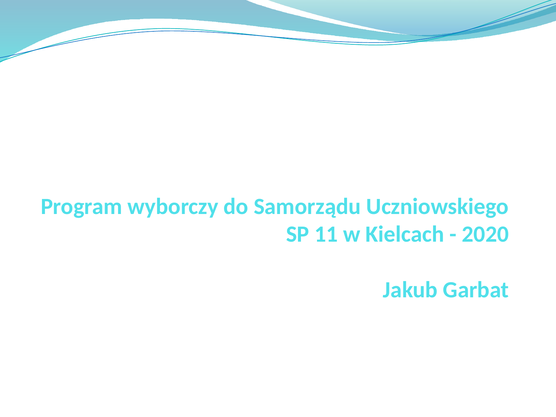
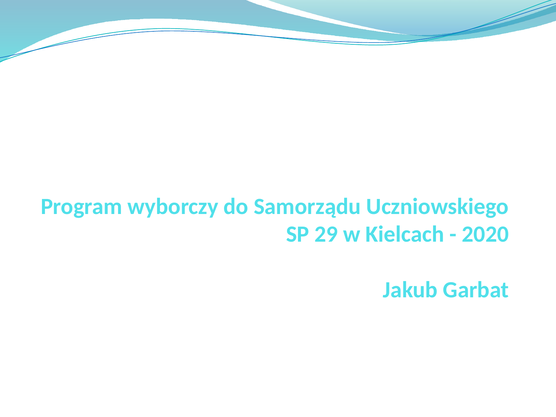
11: 11 -> 29
